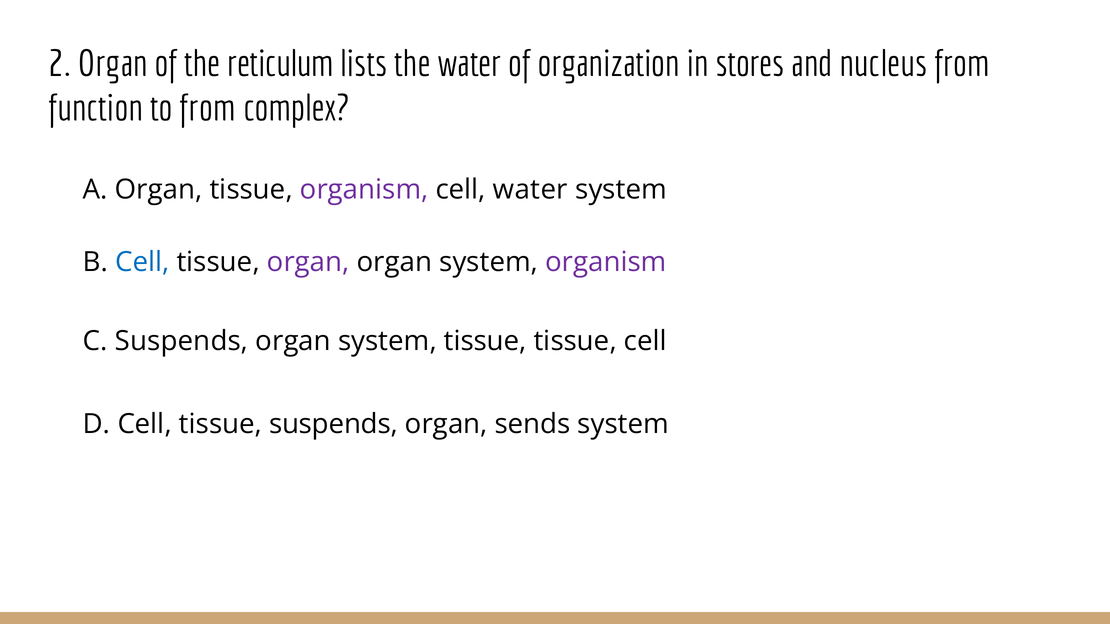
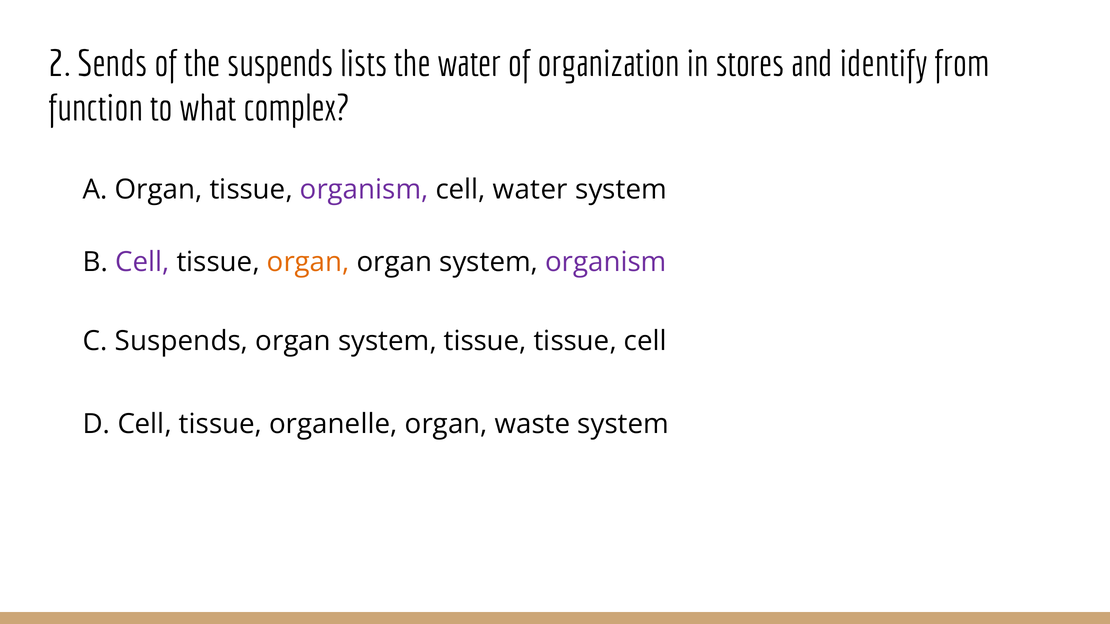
2 Organ: Organ -> Sends
the reticulum: reticulum -> suspends
nucleus: nucleus -> identify
to from: from -> what
Cell at (142, 262) colour: blue -> purple
organ at (308, 262) colour: purple -> orange
tissue suspends: suspends -> organelle
sends: sends -> waste
